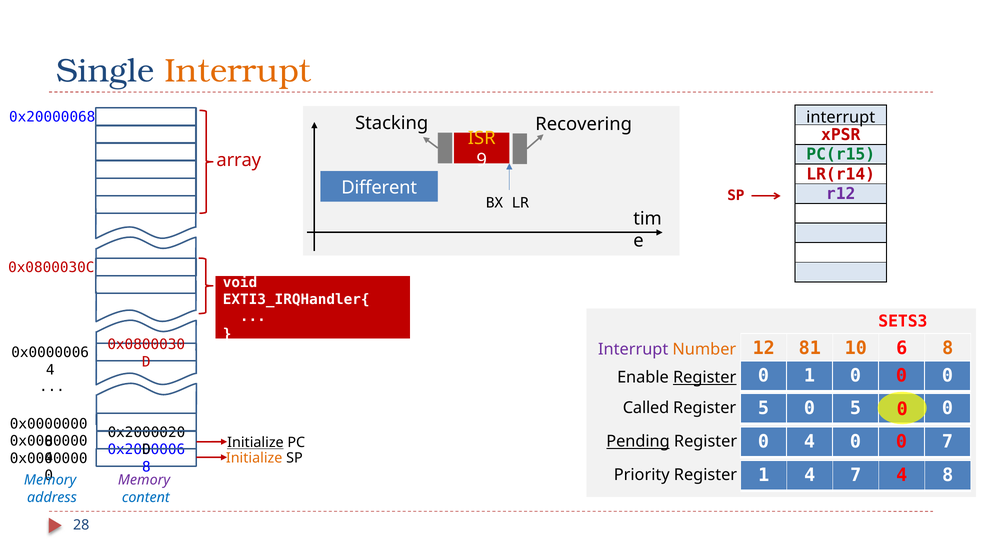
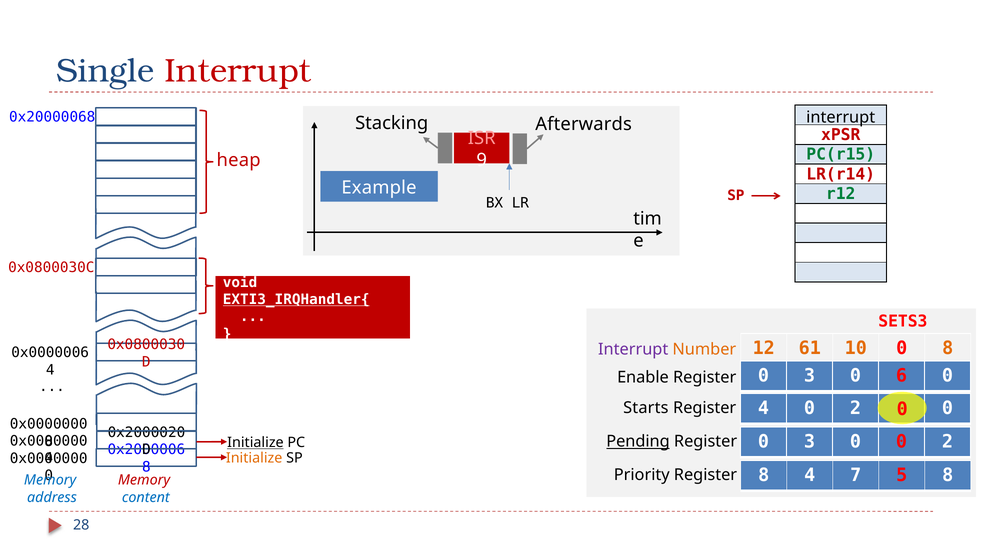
Interrupt at (238, 71) colour: orange -> red
Recovering: Recovering -> Afterwards
ISR colour: yellow -> pink
array: array -> heap
Different: Different -> Example
r12 colour: purple -> green
EXTI3_IRQHandler{ underline: none -> present
81: 81 -> 61
10 6: 6 -> 0
Register at (705, 378) underline: present -> none
1 at (809, 376): 1 -> 3
0 at (901, 376): 0 -> 6
Called: Called -> Starts
Register 5: 5 -> 4
5 at (855, 408): 5 -> 2
4 at (809, 442): 4 -> 3
0 0 7: 7 -> 2
Register 1: 1 -> 8
7 4: 4 -> 5
Memory at (144, 480) colour: purple -> red
